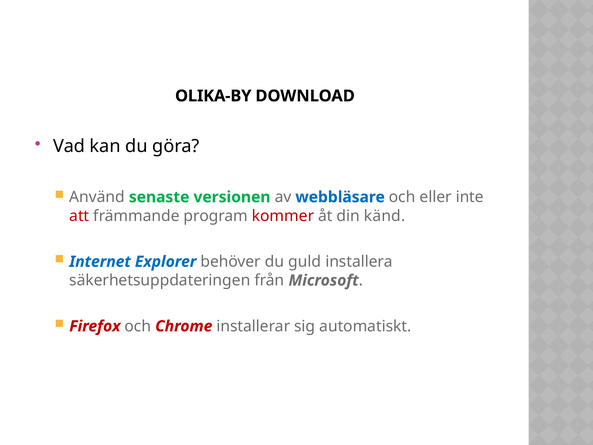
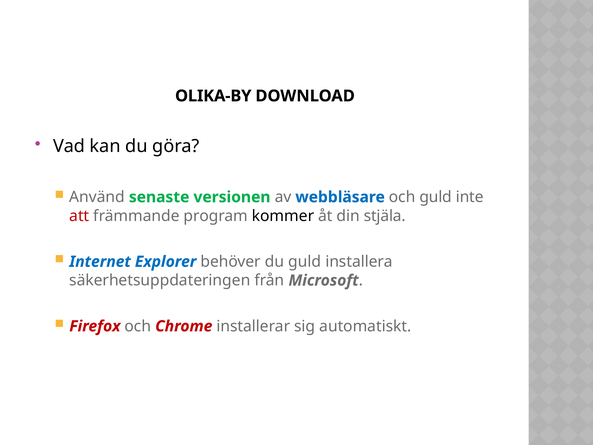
och eller: eller -> guld
kommer colour: red -> black
känd: känd -> stjäla
